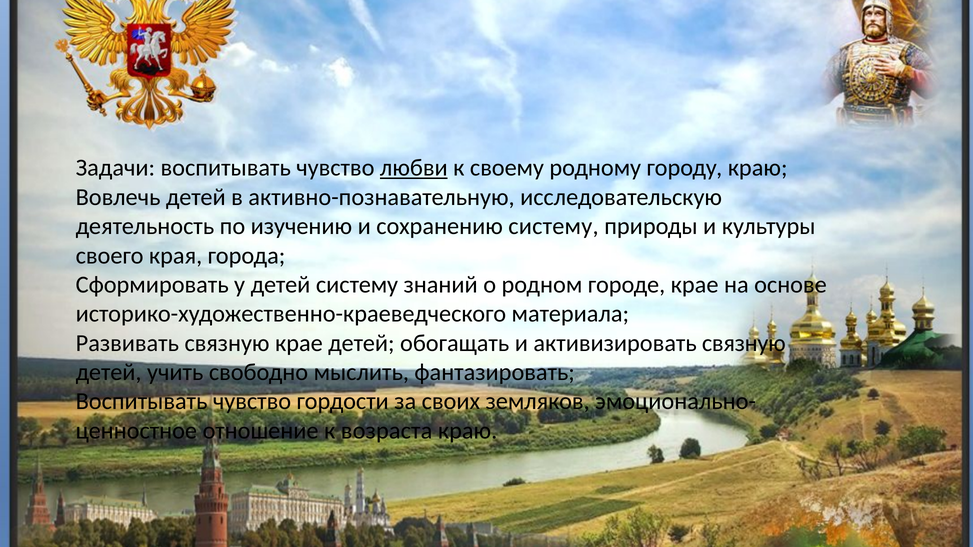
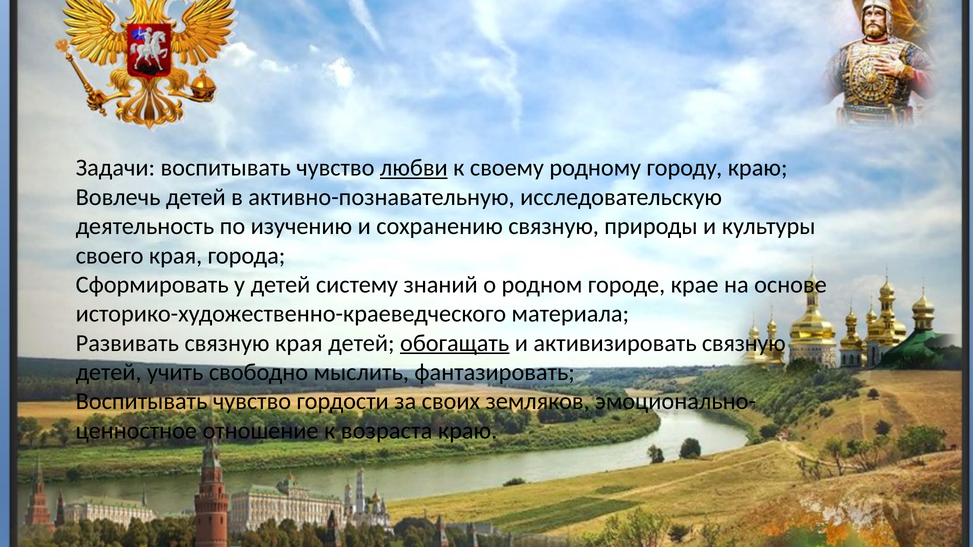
сохранению систему: систему -> связную
связную крае: крае -> края
обогащать underline: none -> present
